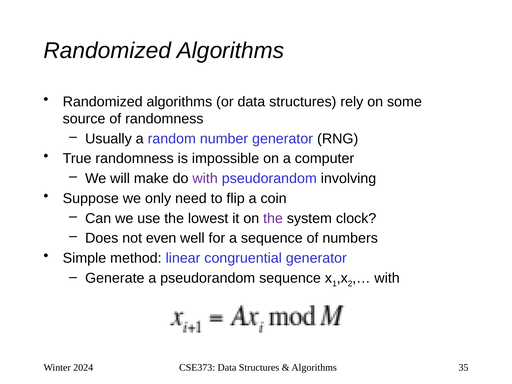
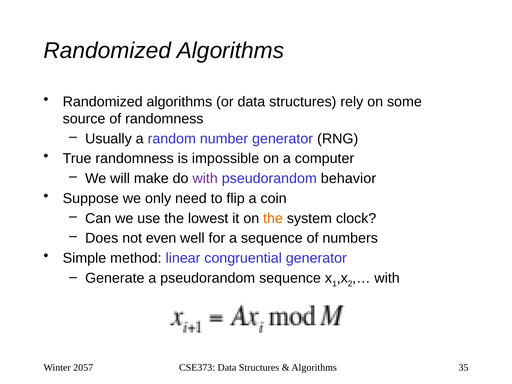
involving: involving -> behavior
the at (273, 218) colour: purple -> orange
2024: 2024 -> 2057
